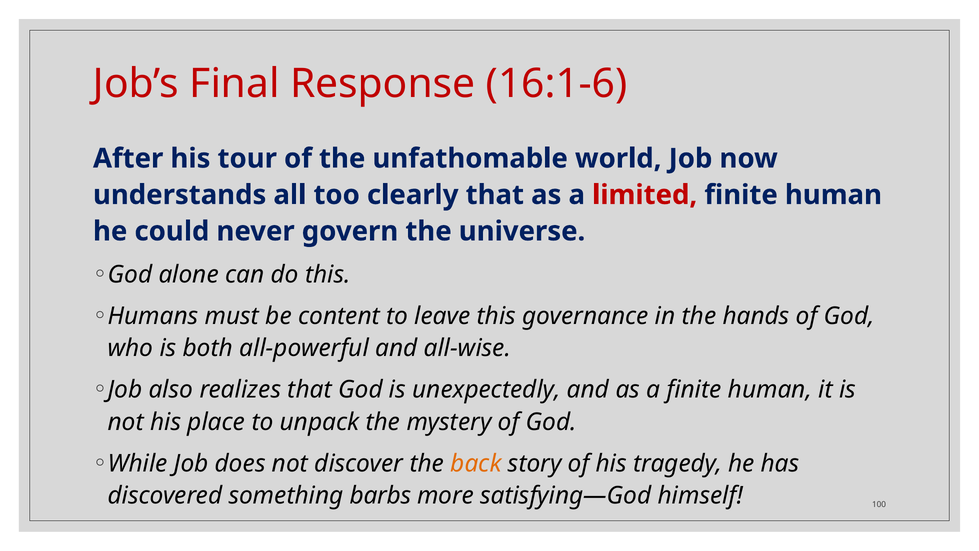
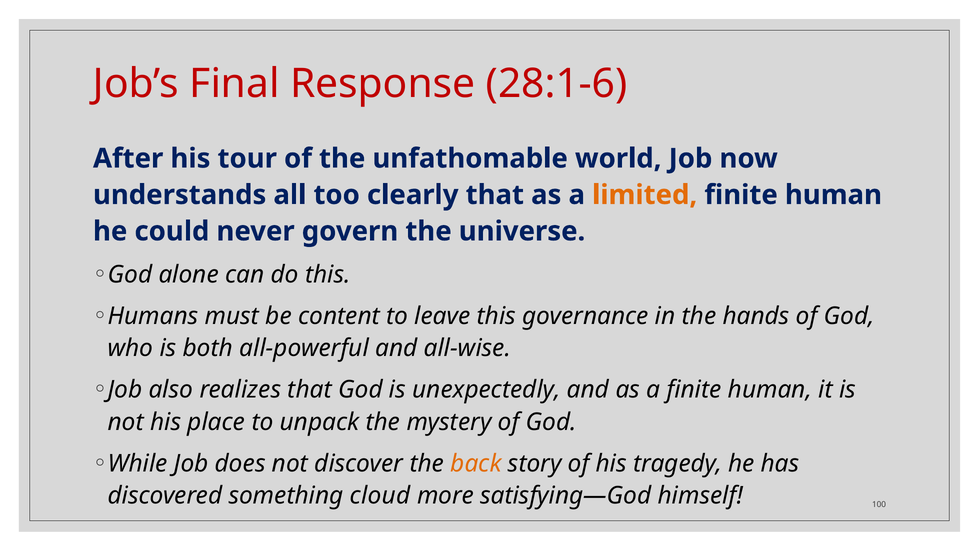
16:1-6: 16:1-6 -> 28:1-6
limited colour: red -> orange
barbs: barbs -> cloud
